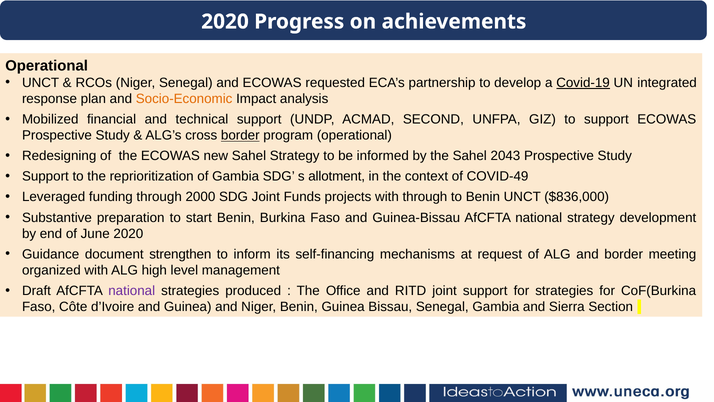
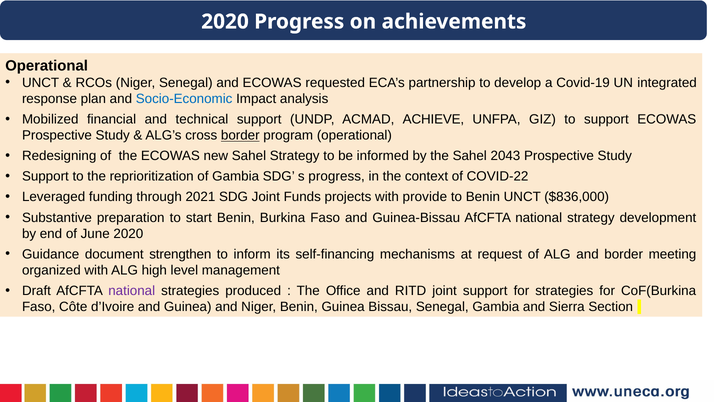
Covid-19 underline: present -> none
Socio-Economic colour: orange -> blue
SECOND: SECOND -> ACHIEVE
s allotment: allotment -> progress
COVID-49: COVID-49 -> COVID-22
2000: 2000 -> 2021
with through: through -> provide
